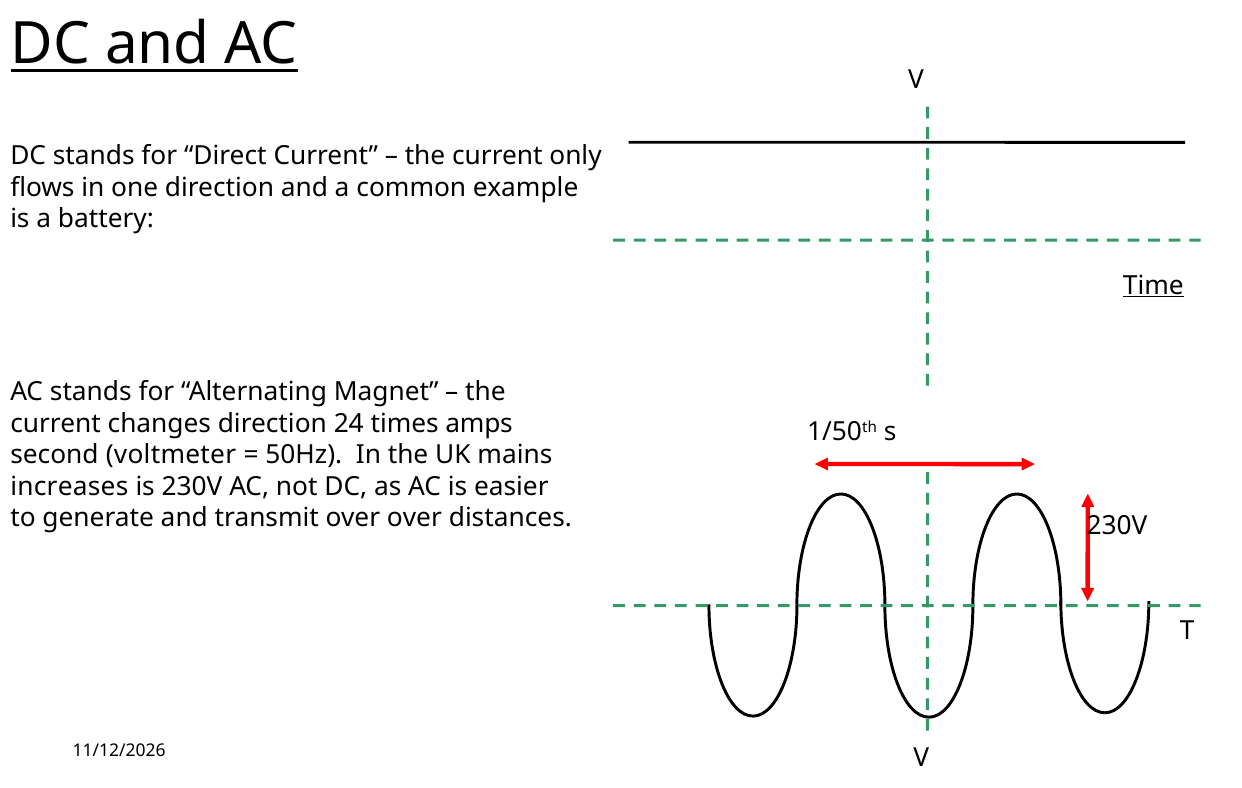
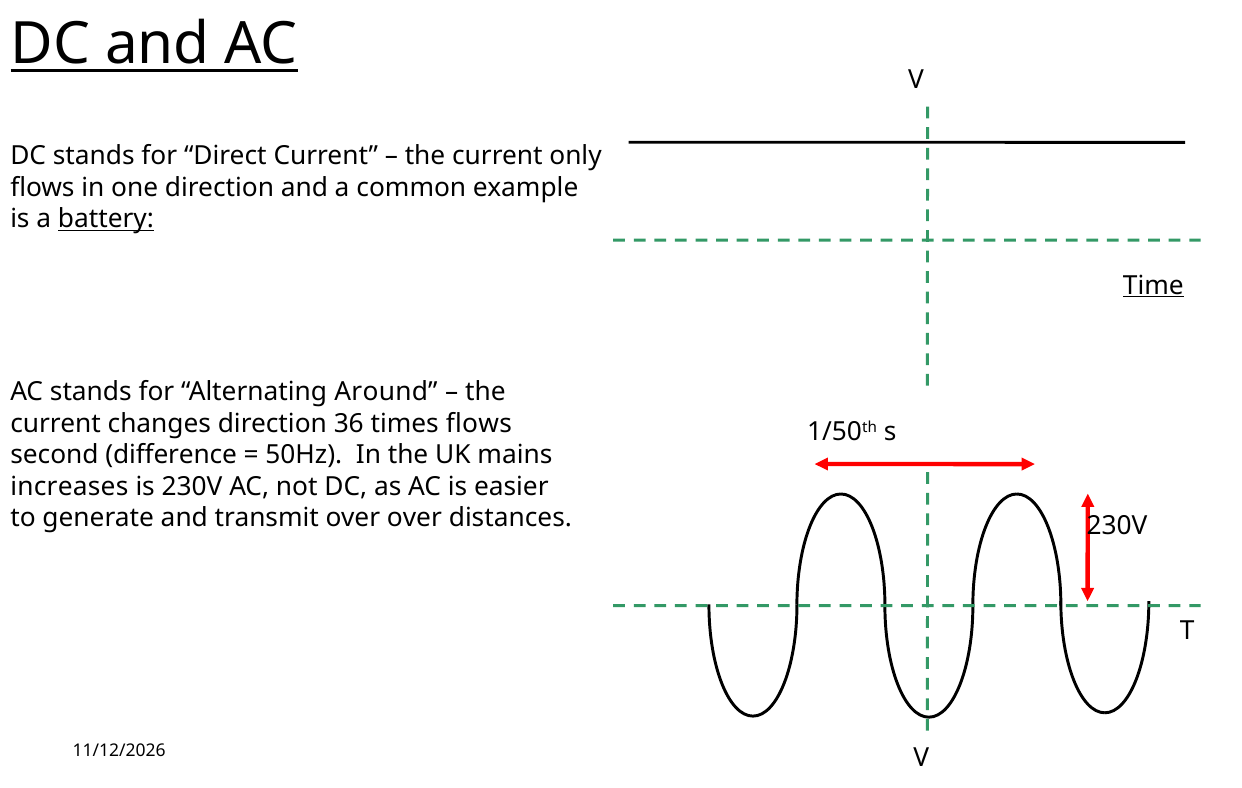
battery underline: none -> present
Magnet: Magnet -> Around
24: 24 -> 36
times amps: amps -> flows
voltmeter: voltmeter -> difference
